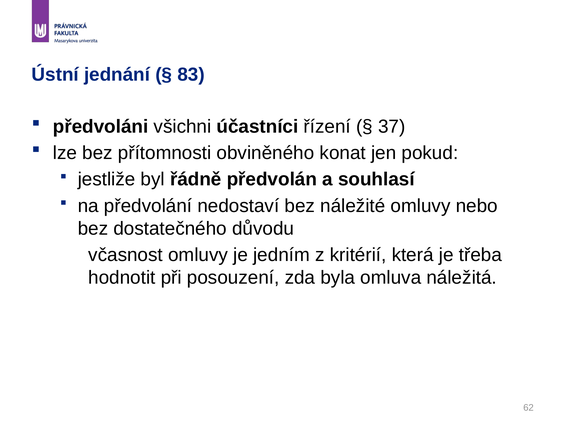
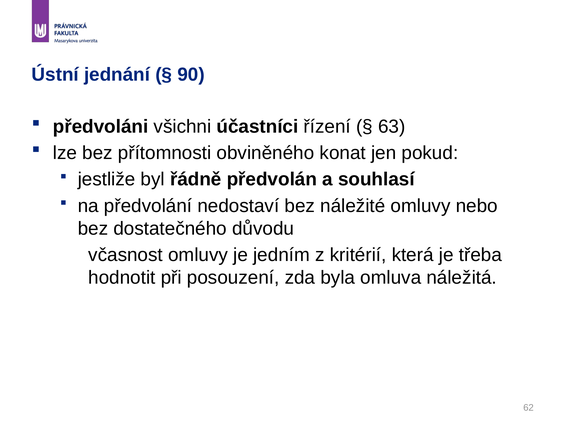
83: 83 -> 90
37: 37 -> 63
